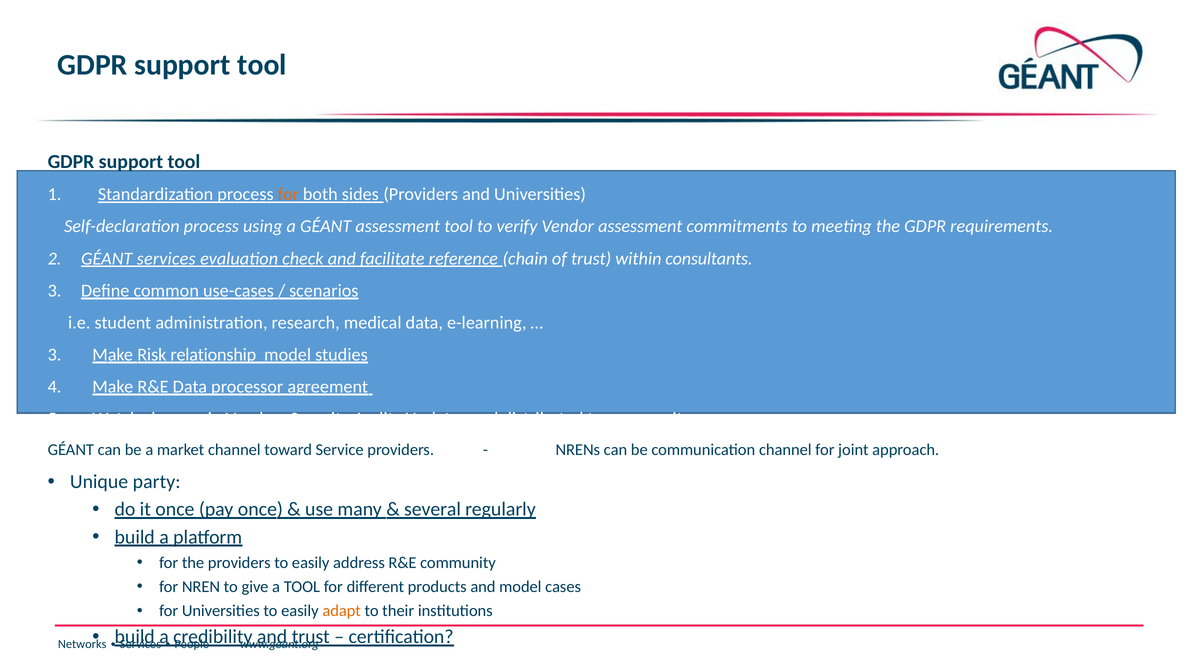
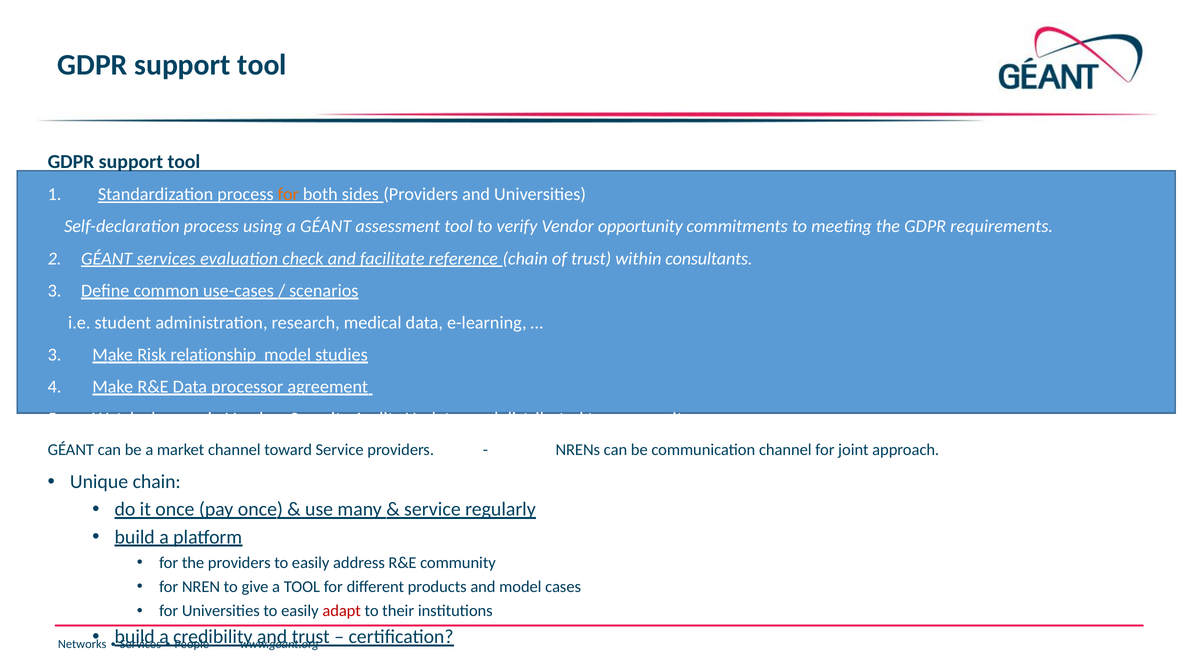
Vendor assessment: assessment -> opportunity
Unique party: party -> chain
several at (433, 509): several -> service
adapt colour: orange -> red
